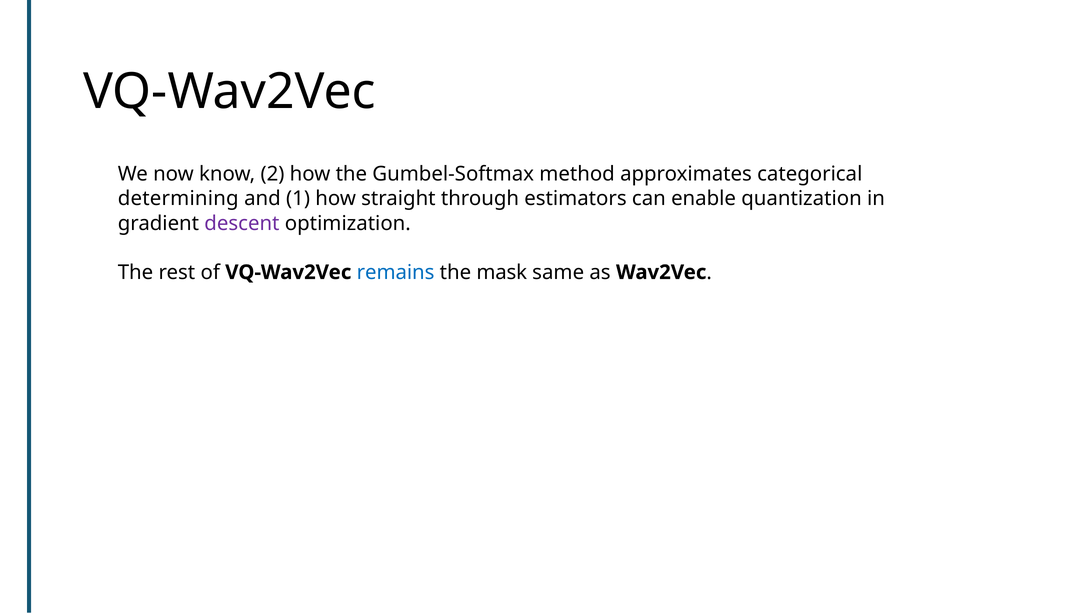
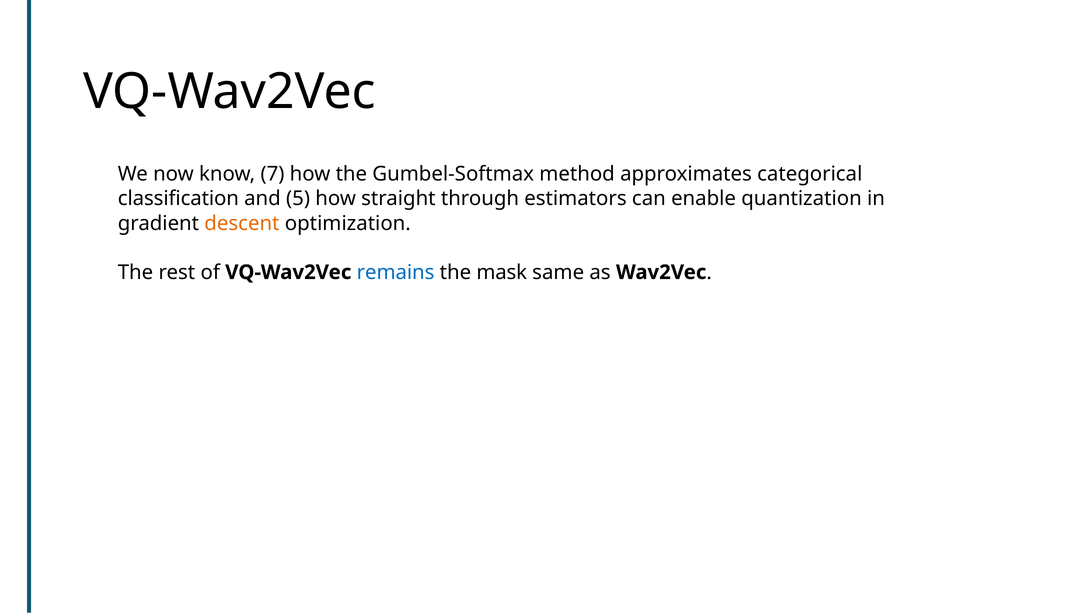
2: 2 -> 7
determining: determining -> classification
1: 1 -> 5
descent colour: purple -> orange
